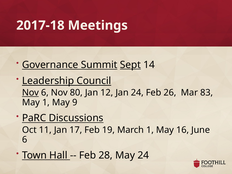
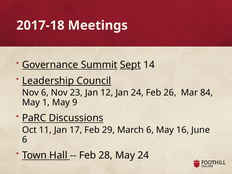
Nov at (30, 93) underline: present -> none
80: 80 -> 23
83: 83 -> 84
19: 19 -> 29
March 1: 1 -> 6
